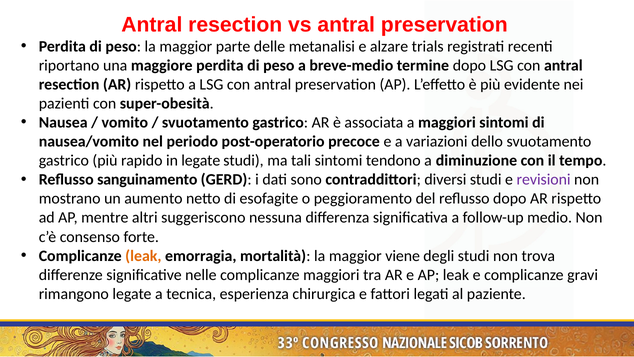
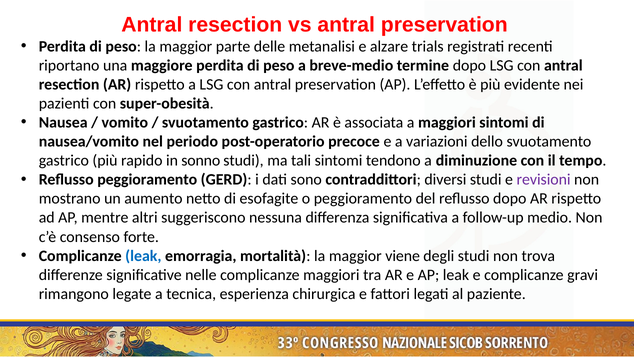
in legate: legate -> sonno
Reflusso sanguinamento: sanguinamento -> peggioramento
leak at (143, 256) colour: orange -> blue
